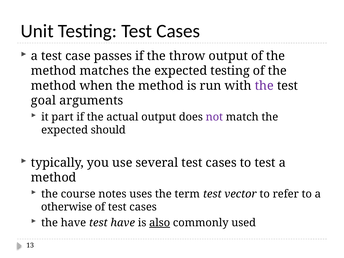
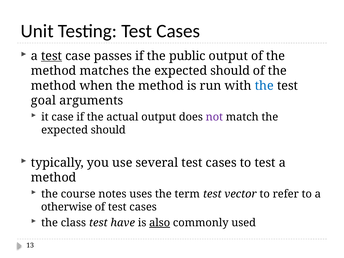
test at (52, 56) underline: none -> present
throw: throw -> public
matches the expected testing: testing -> should
the at (264, 86) colour: purple -> blue
it part: part -> case
the have: have -> class
